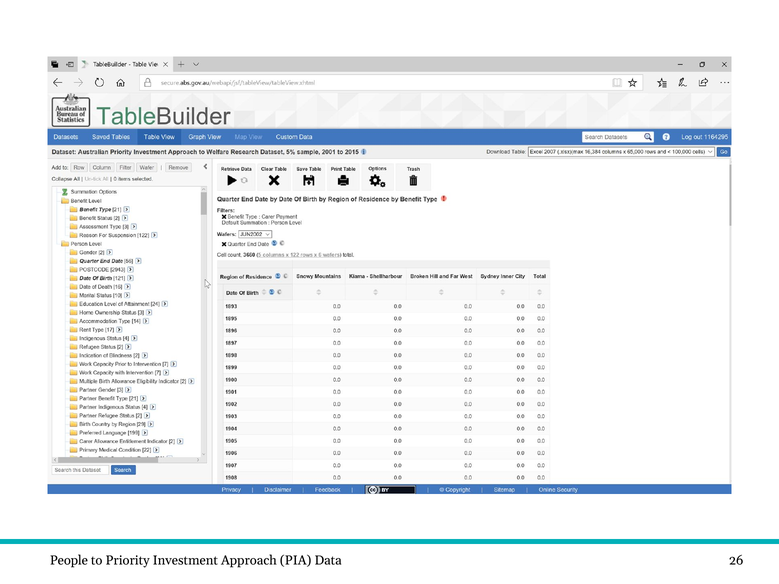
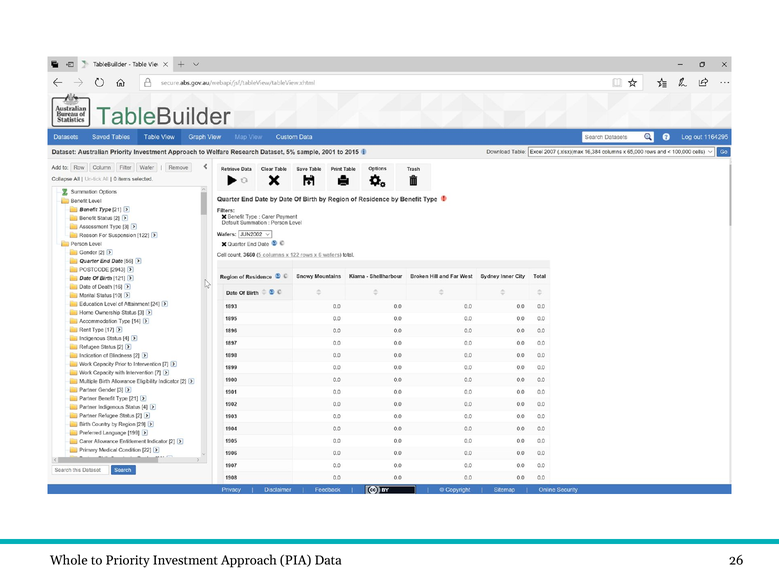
People: People -> Whole
